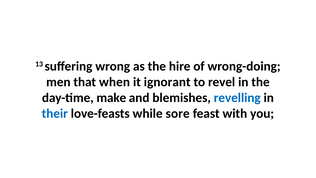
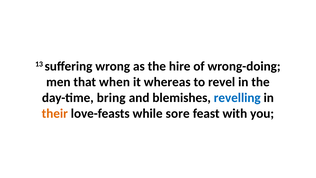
ignorant: ignorant -> whereas
make: make -> bring
their colour: blue -> orange
